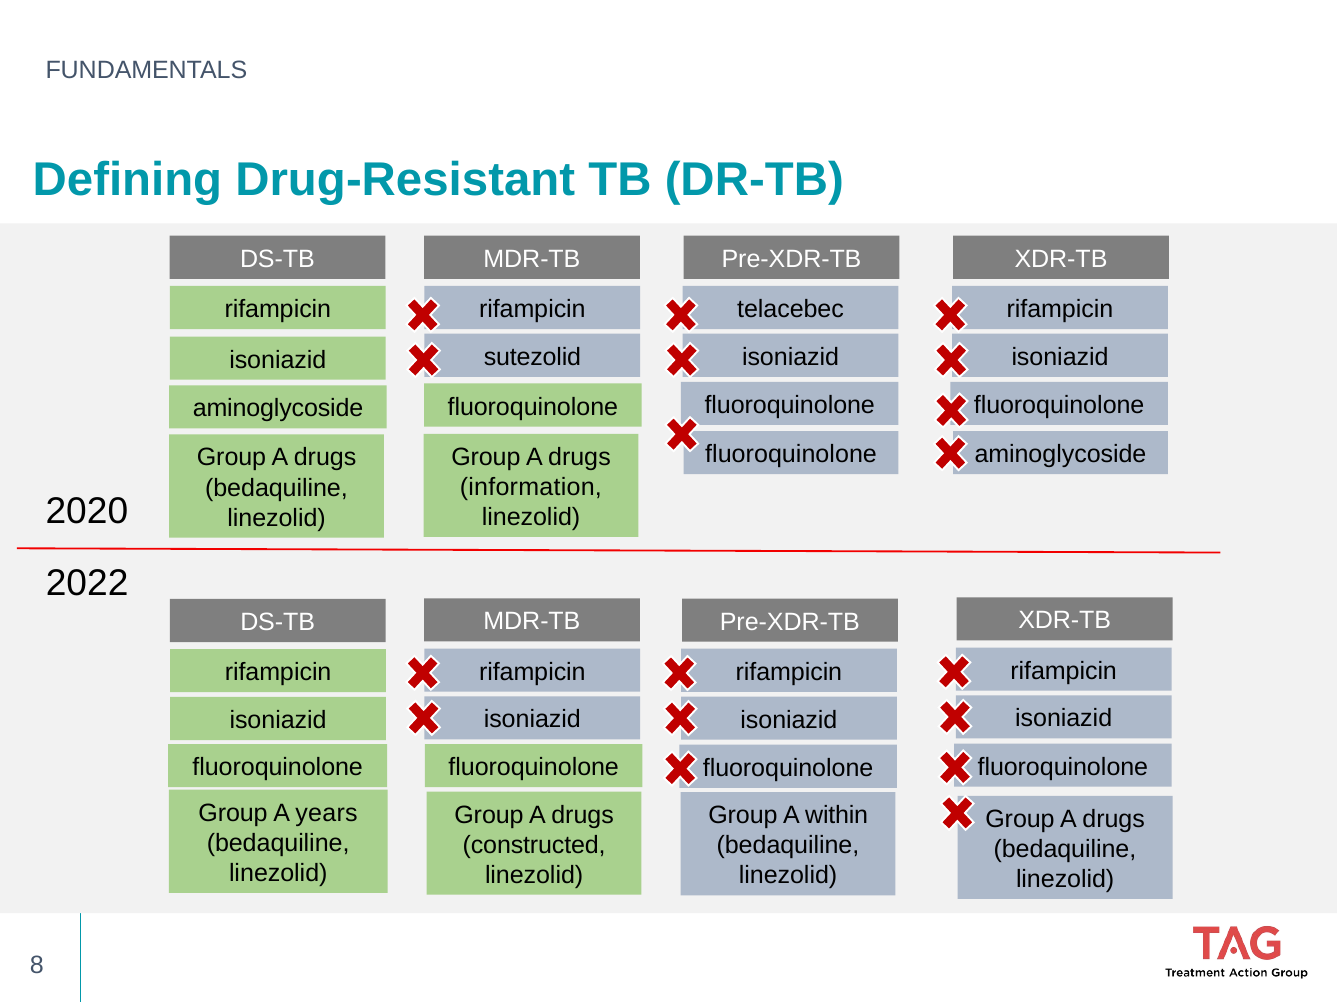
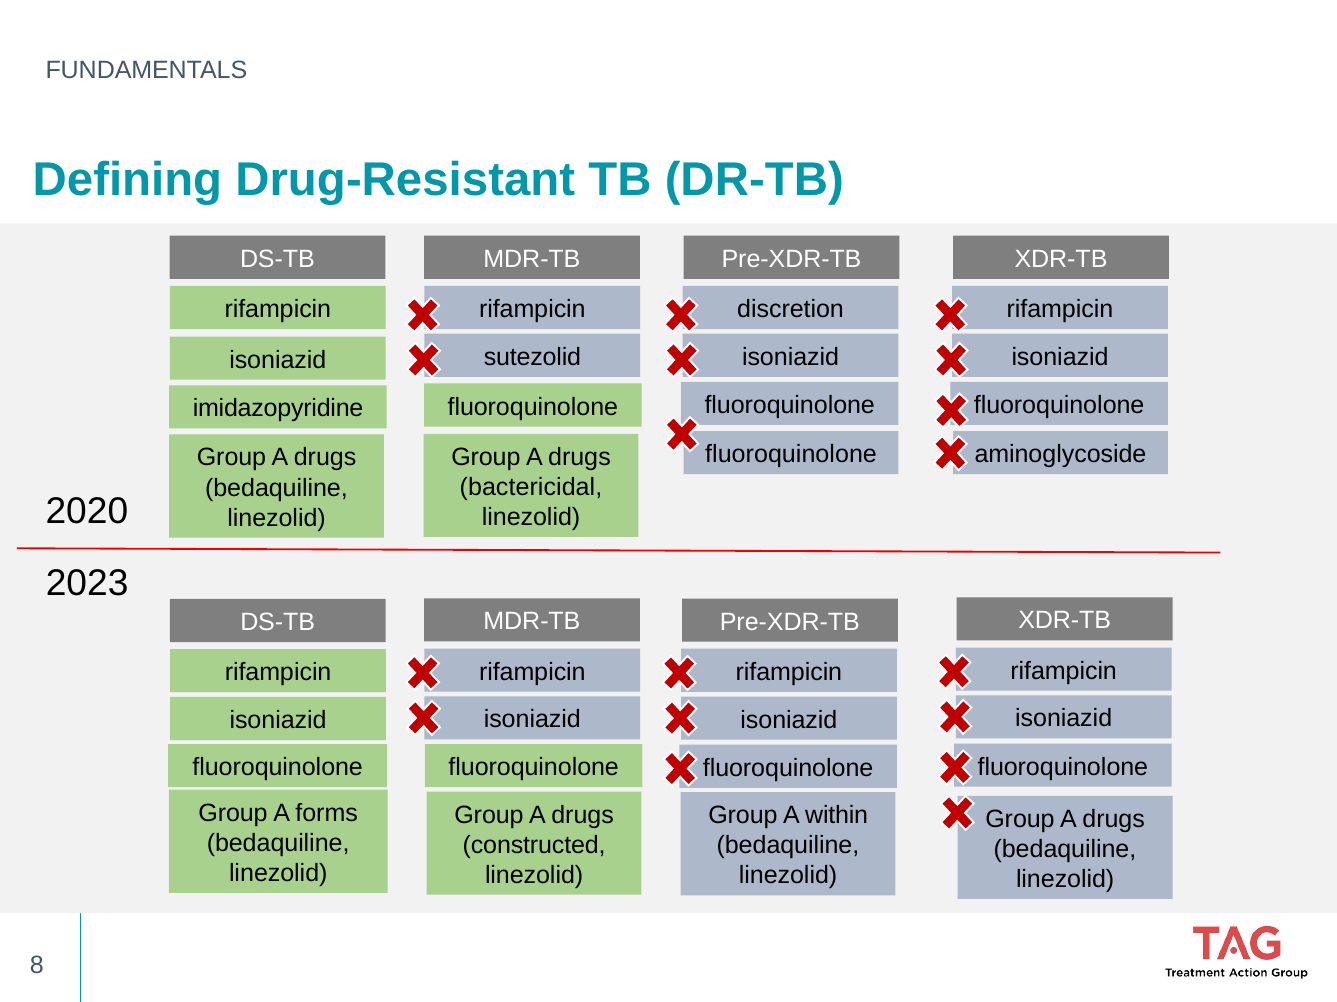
telacebec: telacebec -> discretion
aminoglycoside at (278, 409): aminoglycoside -> imidazopyridine
information: information -> bactericidal
2022: 2022 -> 2023
years: years -> forms
